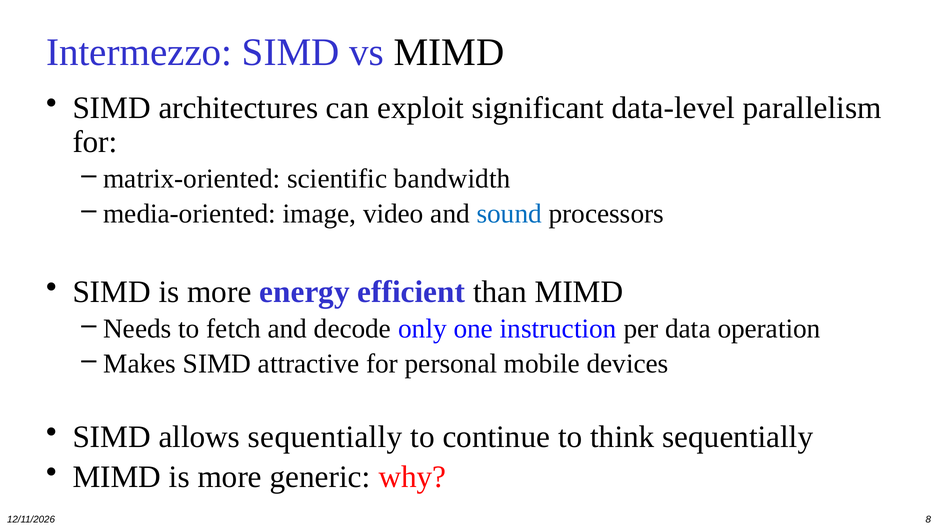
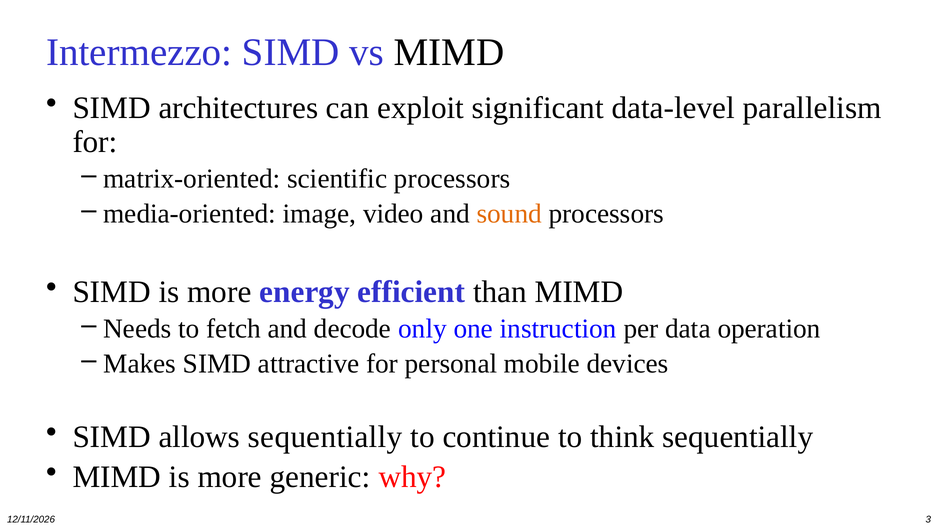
scientific bandwidth: bandwidth -> processors
sound colour: blue -> orange
8: 8 -> 3
